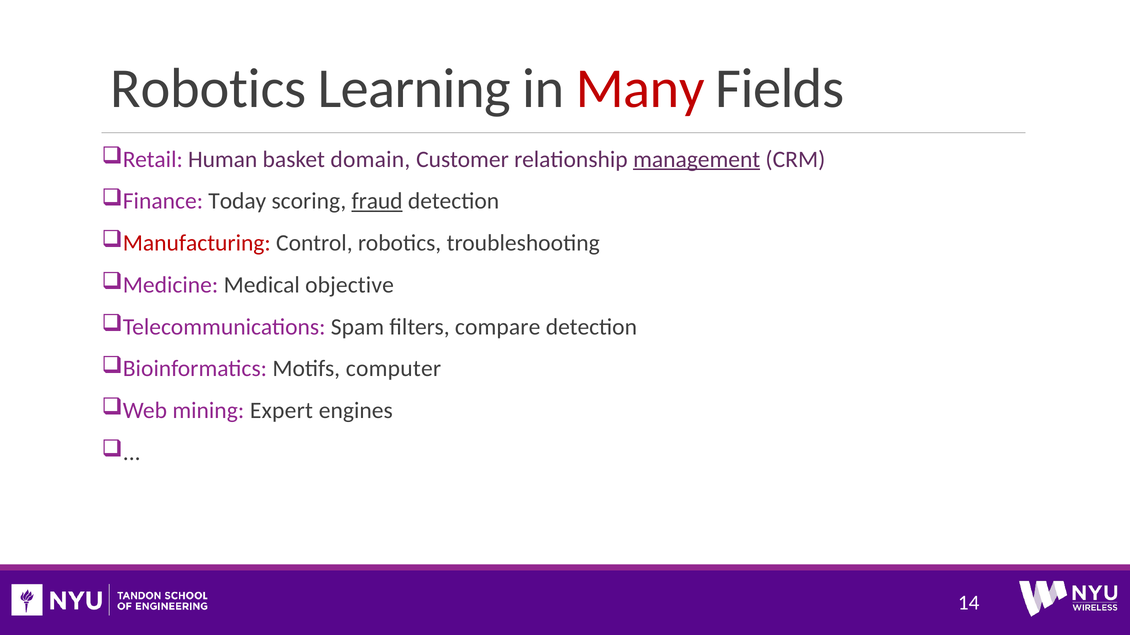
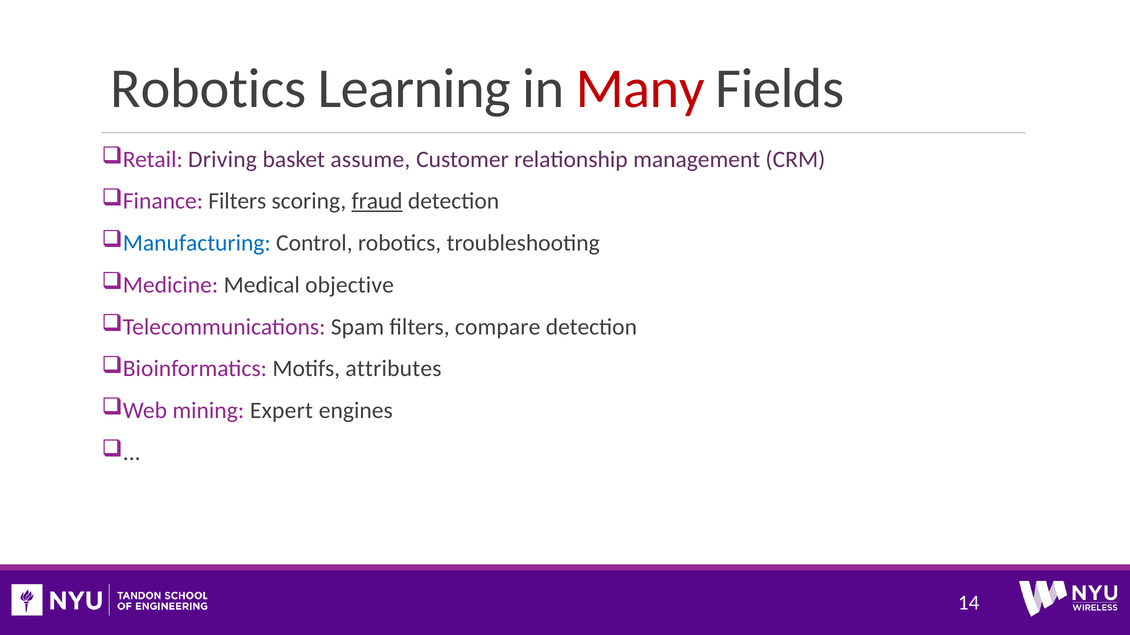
Human: Human -> Driving
domain: domain -> assume
management underline: present -> none
Finance Today: Today -> Filters
Manufacturing colour: red -> blue
computer: computer -> attributes
